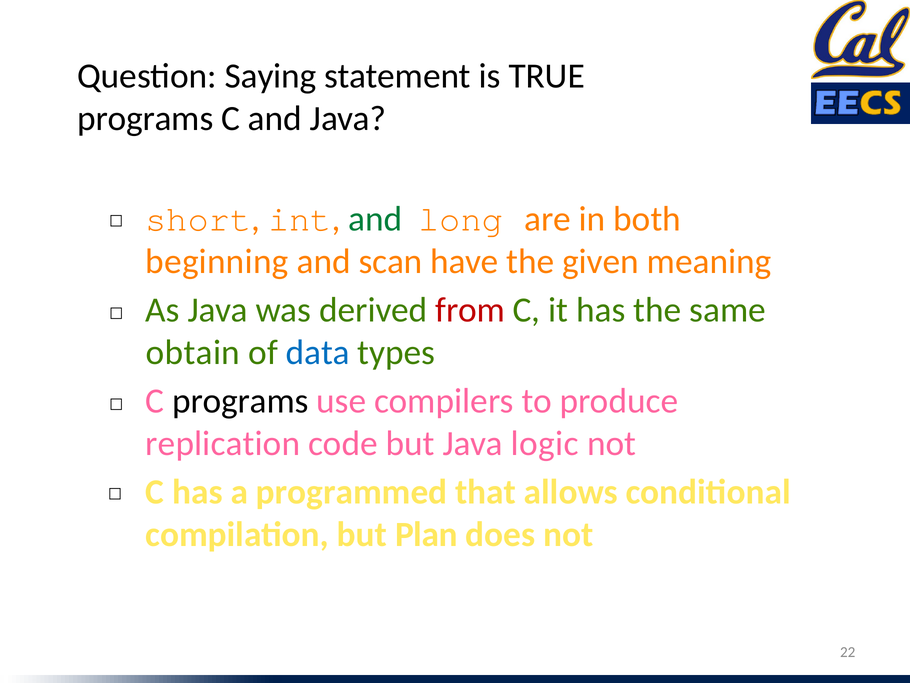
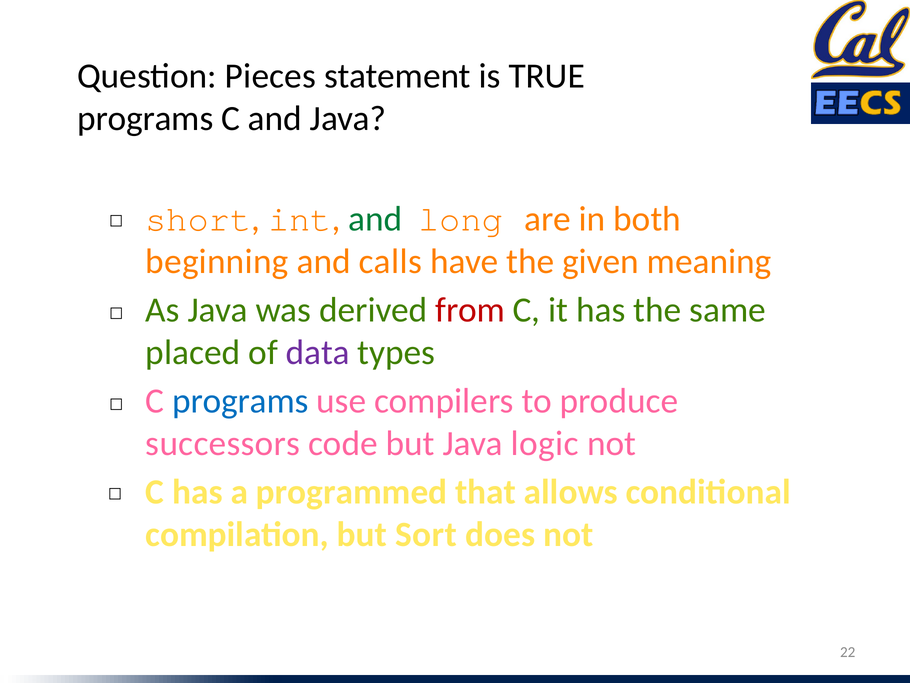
Saying: Saying -> Pieces
scan: scan -> calls
obtain: obtain -> placed
data colour: blue -> purple
programs at (240, 401) colour: black -> blue
replication: replication -> successors
Plan: Plan -> Sort
